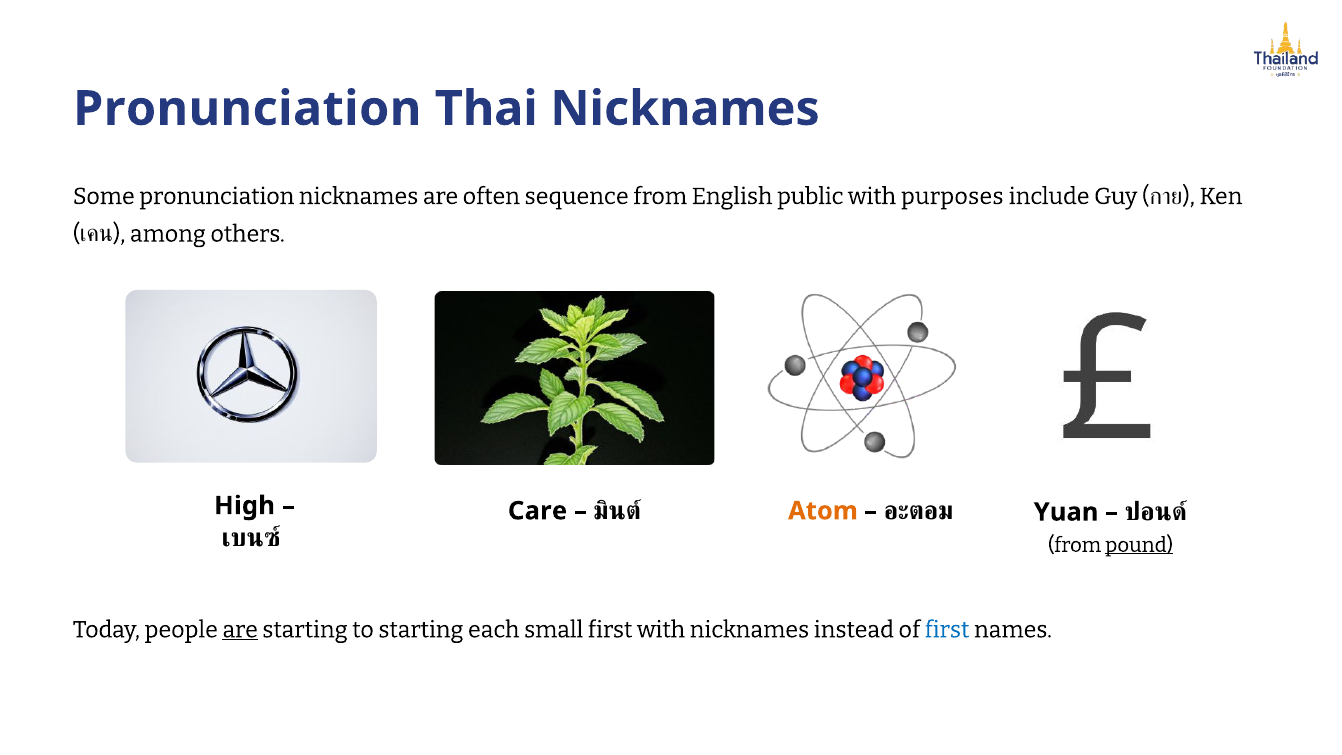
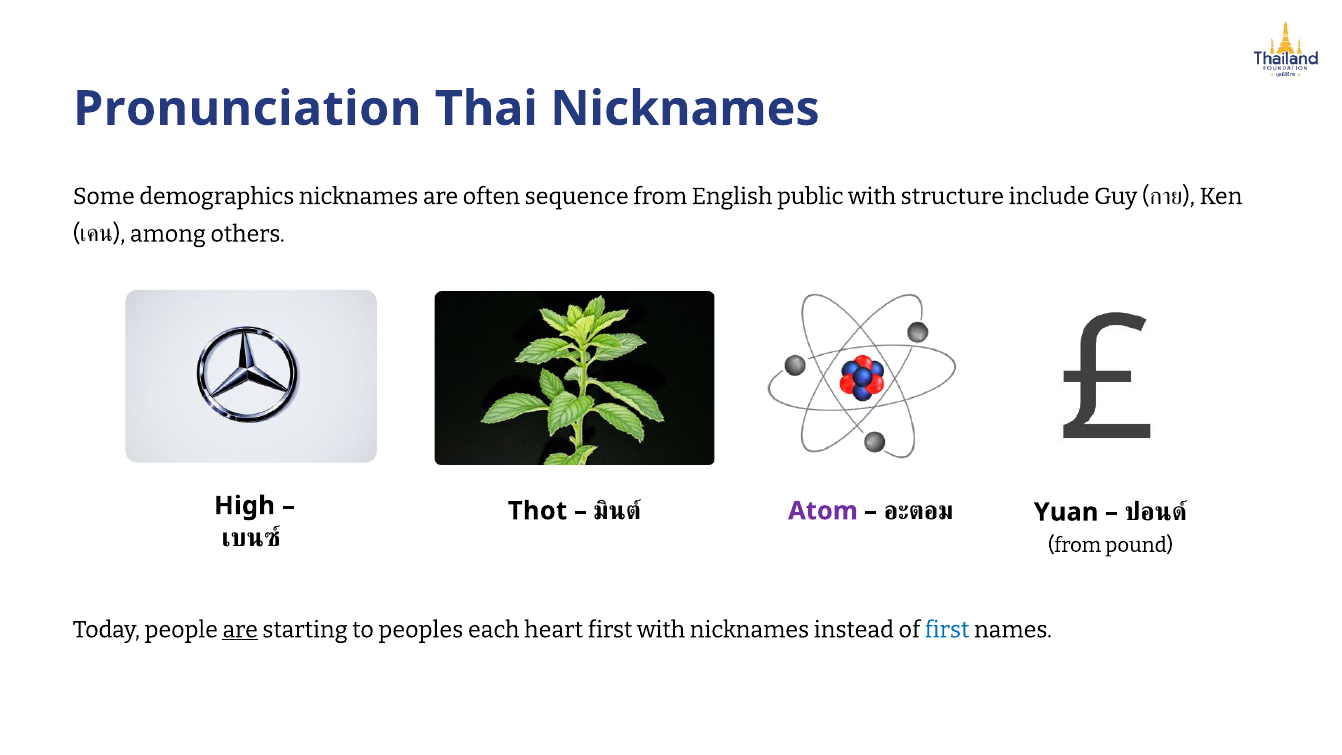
Some pronunciation: pronunciation -> demographics
purposes: purposes -> structure
Care: Care -> Thot
Atom colour: orange -> purple
pound underline: present -> none
to starting: starting -> peoples
small: small -> heart
